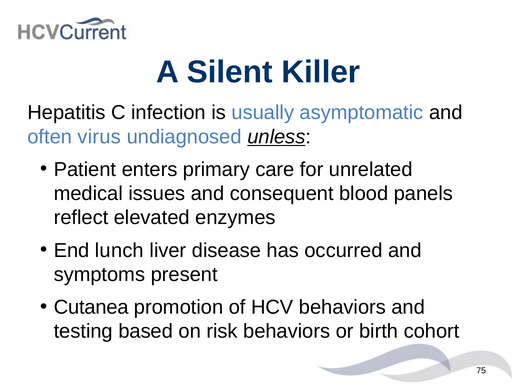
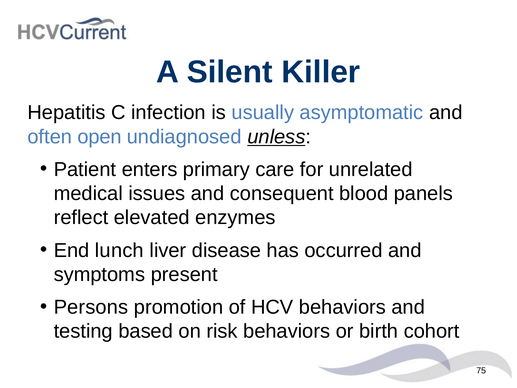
virus: virus -> open
Cutanea: Cutanea -> Persons
